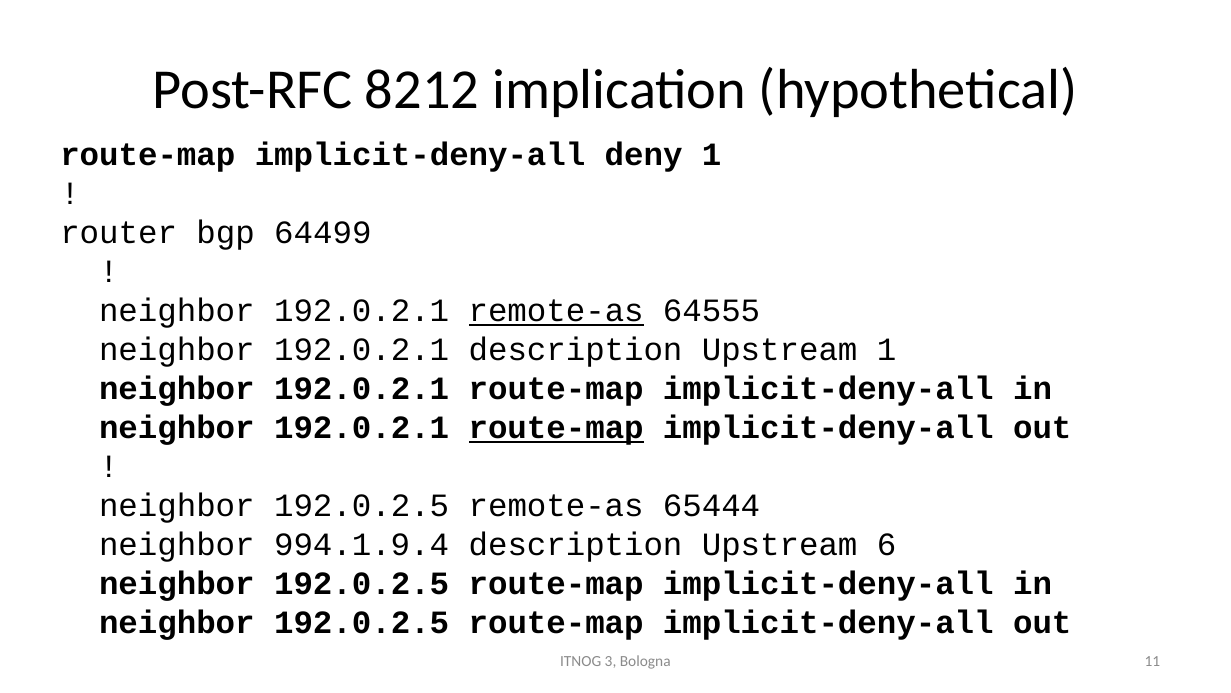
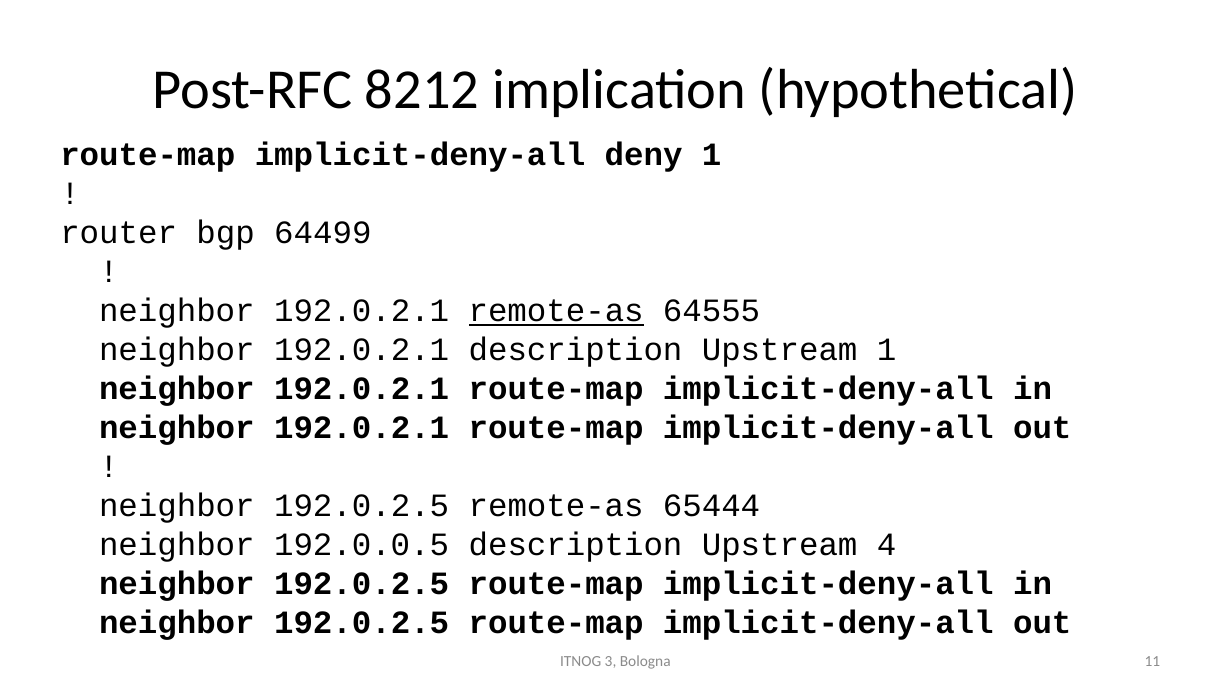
route-map at (556, 428) underline: present -> none
994.1.9.4: 994.1.9.4 -> 192.0.0.5
6: 6 -> 4
